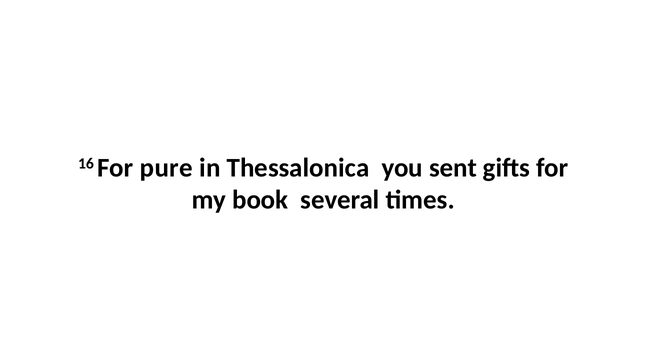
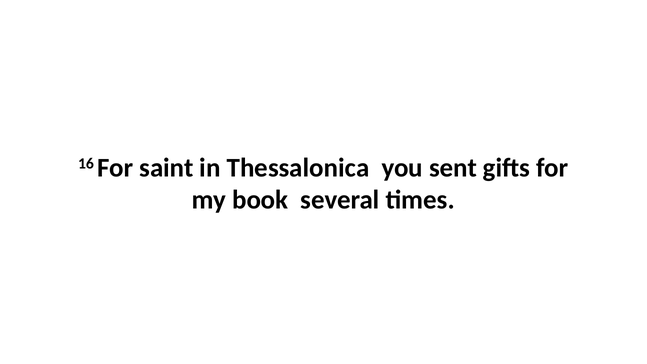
pure: pure -> saint
